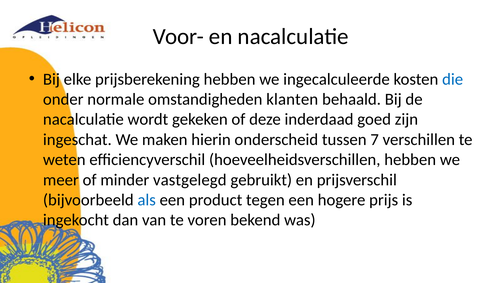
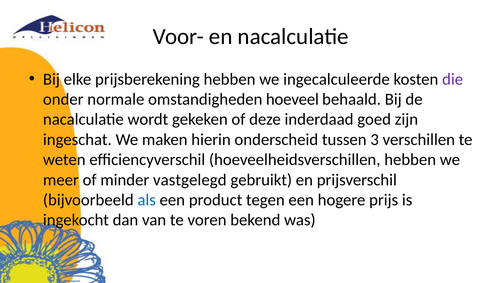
die colour: blue -> purple
klanten: klanten -> hoeveel
7: 7 -> 3
